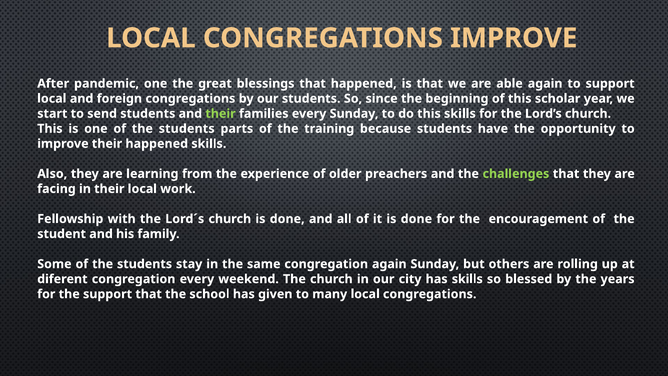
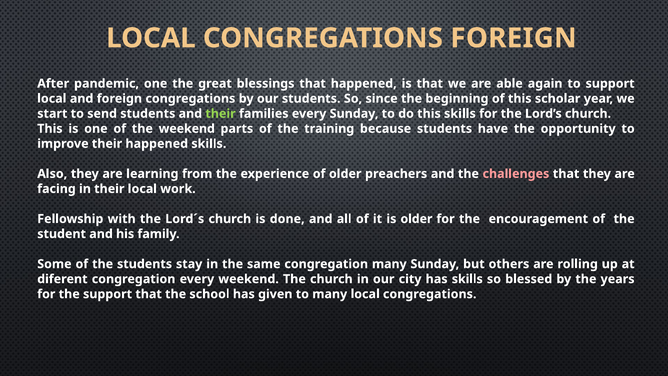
CONGREGATIONS IMPROVE: IMPROVE -> FOREIGN
one of the students: students -> weekend
challenges colour: light green -> pink
it is done: done -> older
congregation again: again -> many
